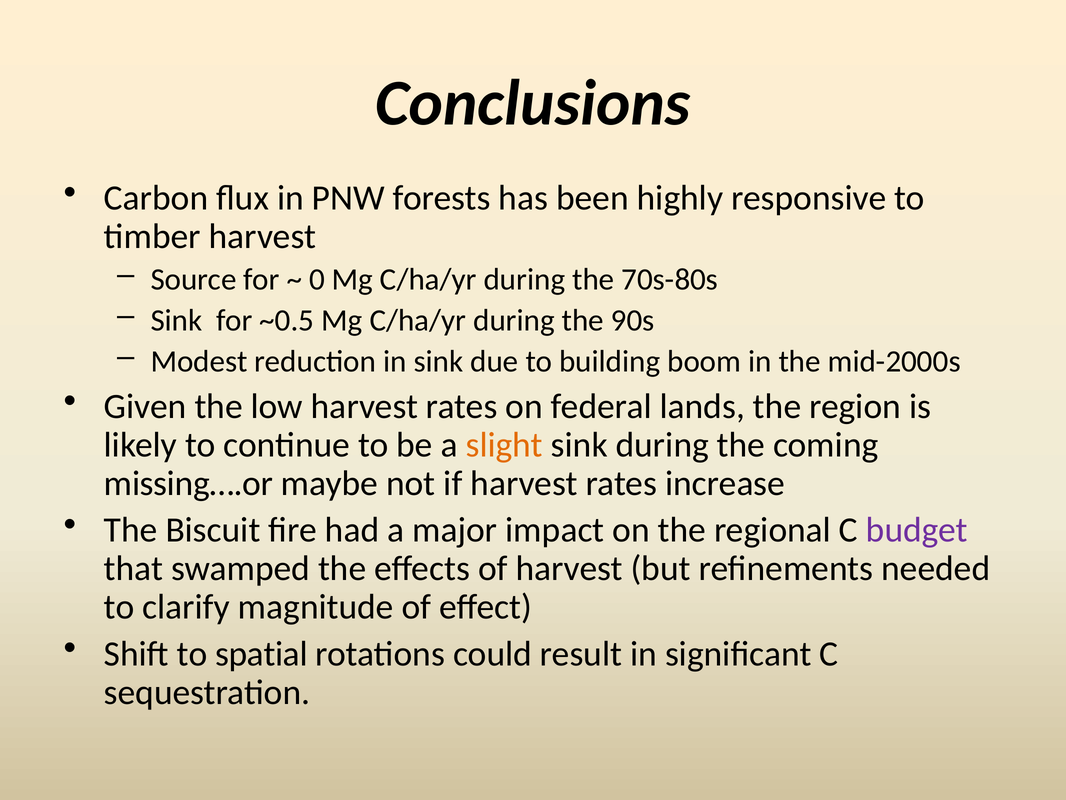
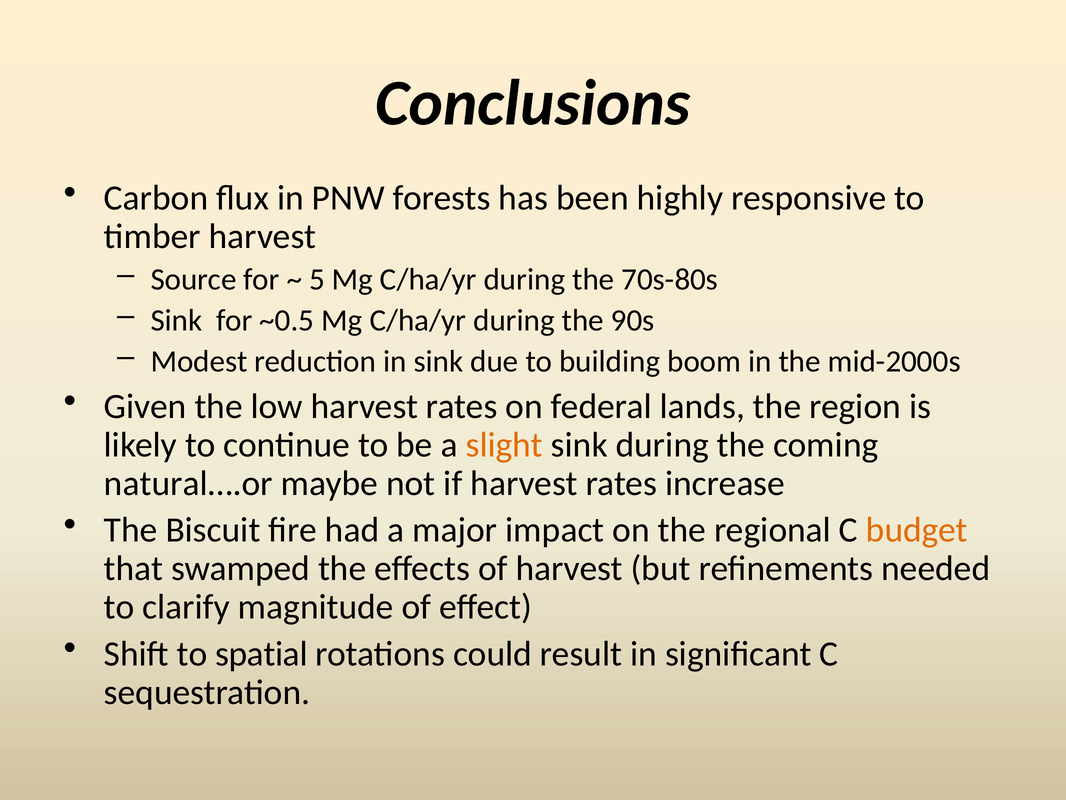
0: 0 -> 5
missing….or: missing….or -> natural….or
budget colour: purple -> orange
